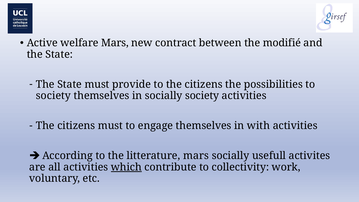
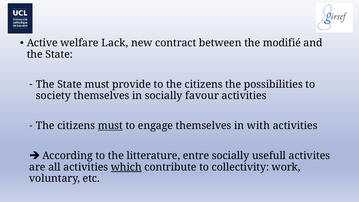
welfare Mars: Mars -> Lack
socially society: society -> favour
must at (110, 126) underline: none -> present
litterature mars: mars -> entre
